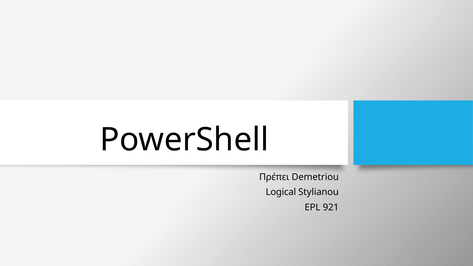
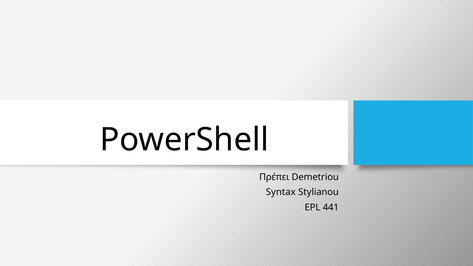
Logical: Logical -> Syntax
921: 921 -> 441
